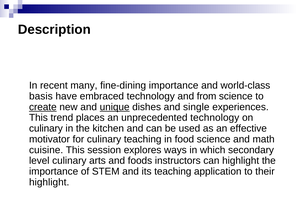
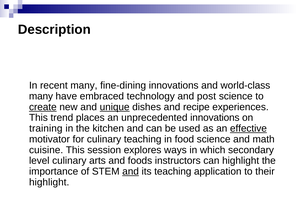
fine-dining importance: importance -> innovations
basis at (41, 96): basis -> many
from: from -> post
single: single -> recipe
unprecedented technology: technology -> innovations
culinary at (46, 128): culinary -> training
effective underline: none -> present
and at (131, 171) underline: none -> present
